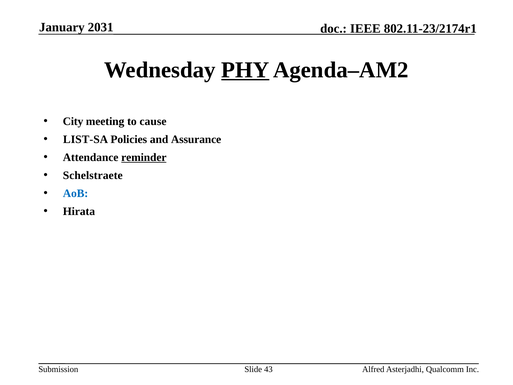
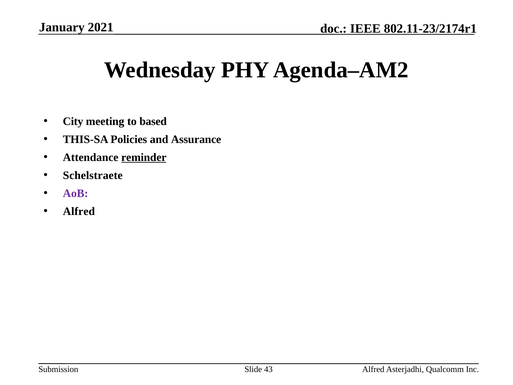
2031: 2031 -> 2021
PHY underline: present -> none
cause: cause -> based
LIST-SA: LIST-SA -> THIS-SA
AoB colour: blue -> purple
Hirata at (79, 211): Hirata -> Alfred
